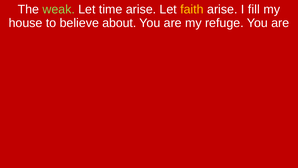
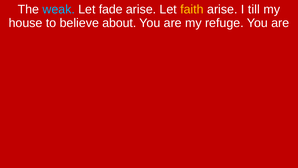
weak colour: light green -> light blue
time: time -> fade
fill: fill -> till
